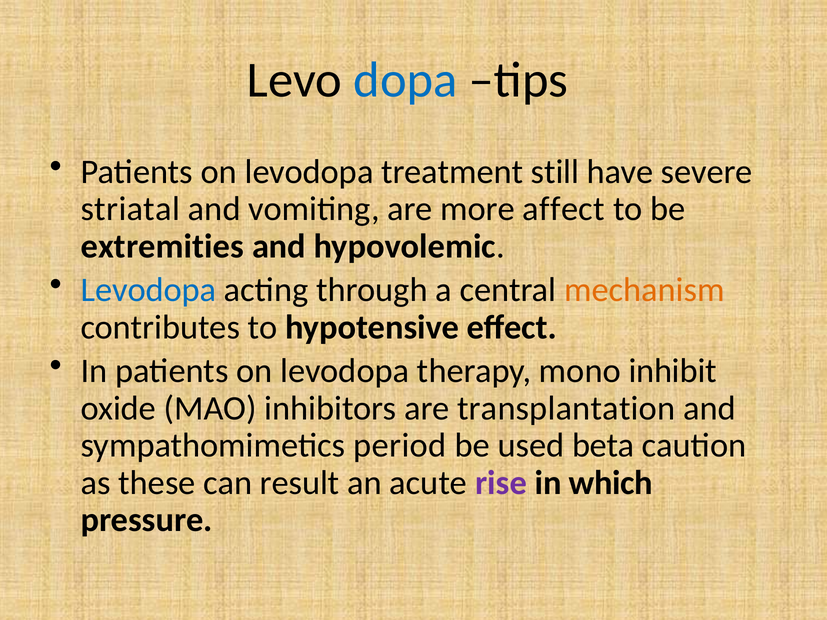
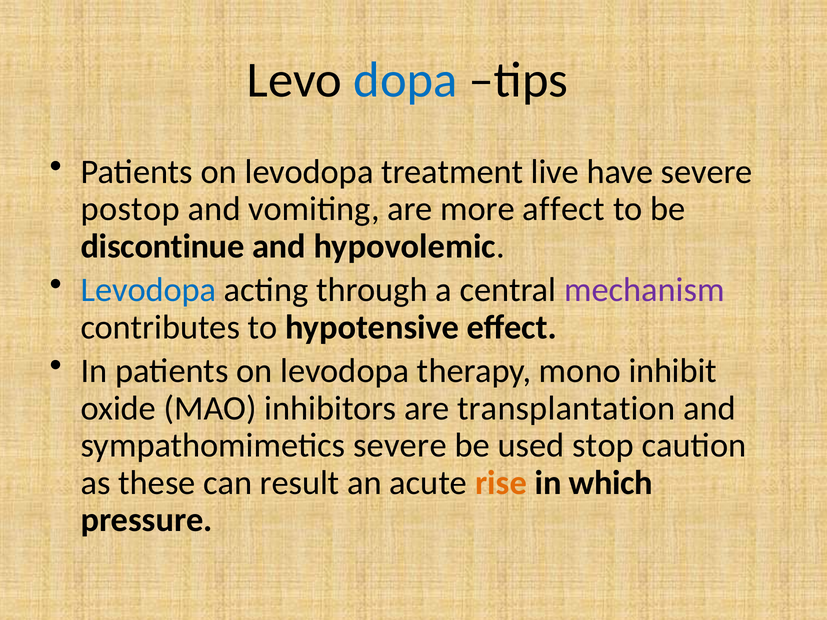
still: still -> live
striatal: striatal -> postop
extremities: extremities -> discontinue
mechanism colour: orange -> purple
sympathomimetics period: period -> severe
beta: beta -> stop
rise colour: purple -> orange
